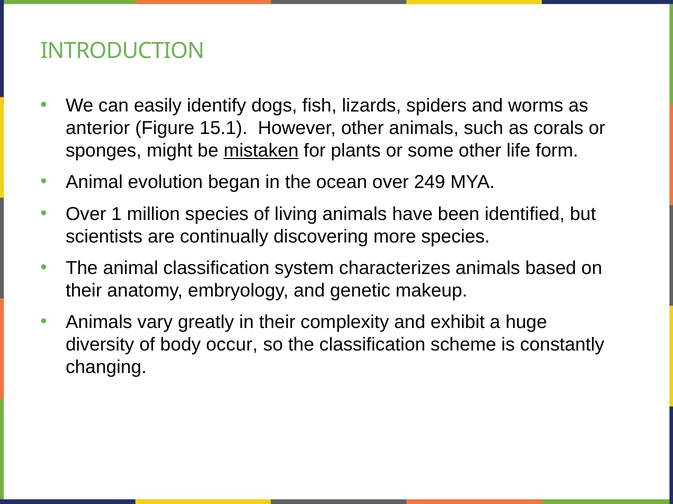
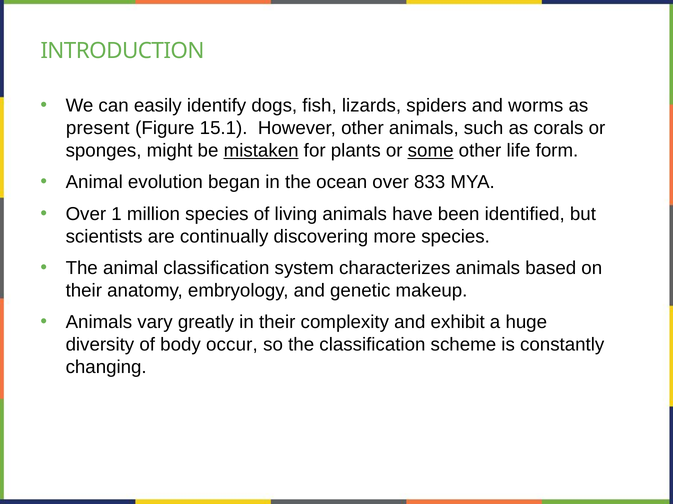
anterior: anterior -> present
some underline: none -> present
249: 249 -> 833
